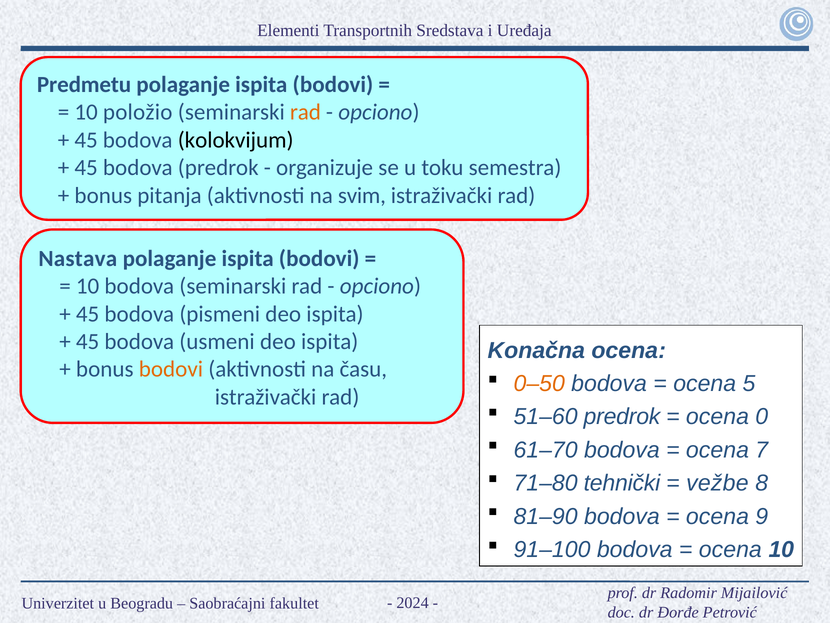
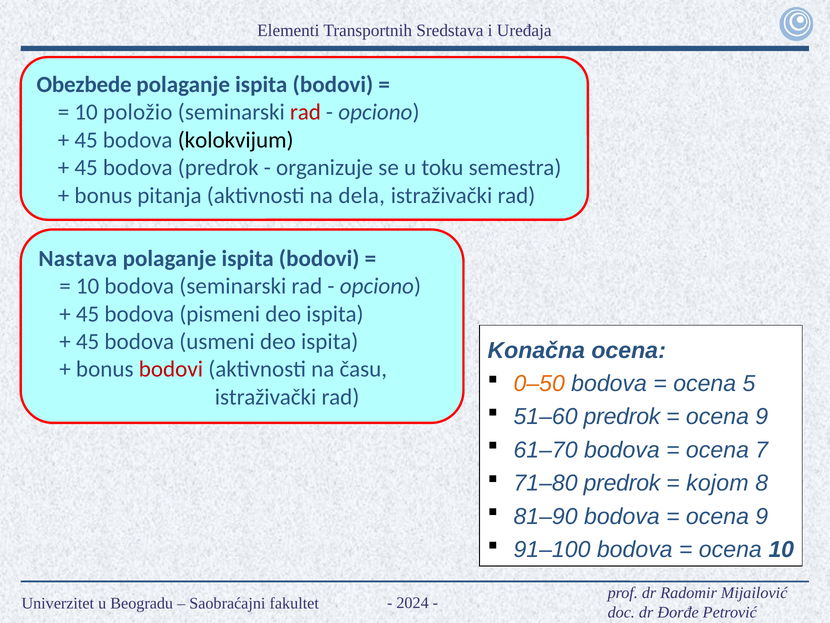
Predmetu: Predmetu -> Obezbede
rad at (305, 112) colour: orange -> red
svim: svim -> dela
bodovi at (171, 369) colour: orange -> red
0 at (762, 417): 0 -> 9
71–80 tehnički: tehnički -> predrok
vežbe: vežbe -> kojom
